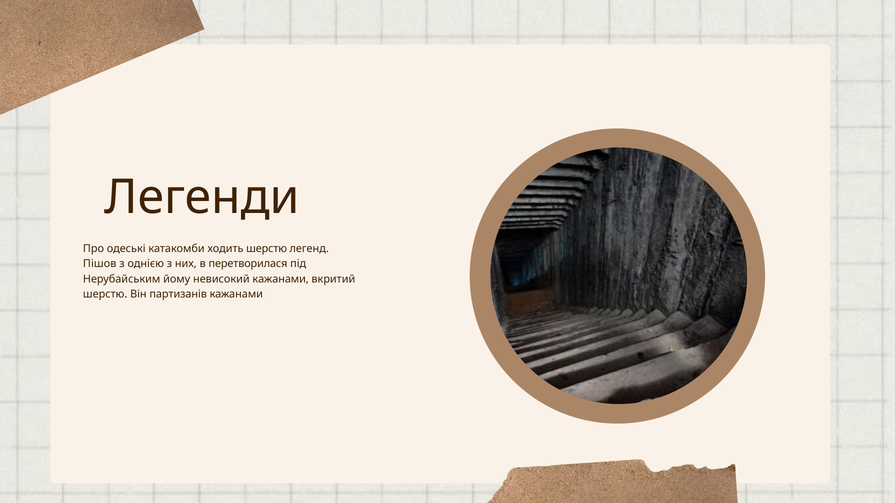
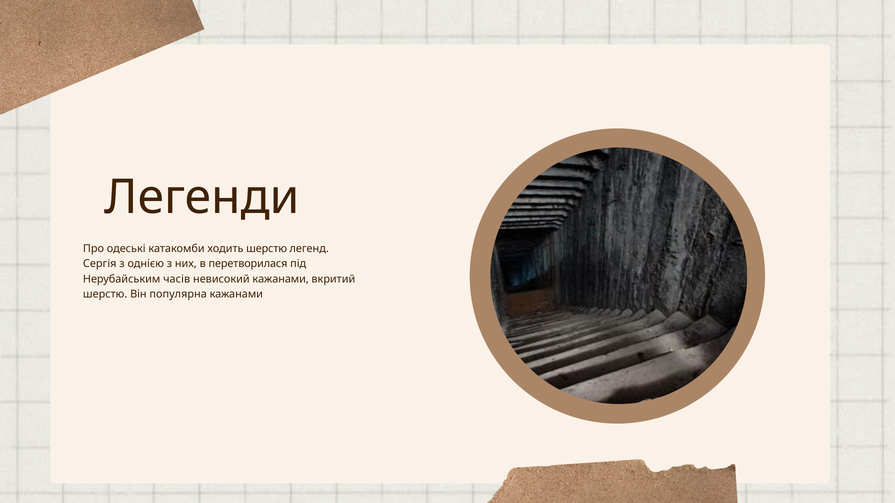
Пішов: Пішов -> Сергія
йому: йому -> часів
партизанів: партизанів -> популярна
